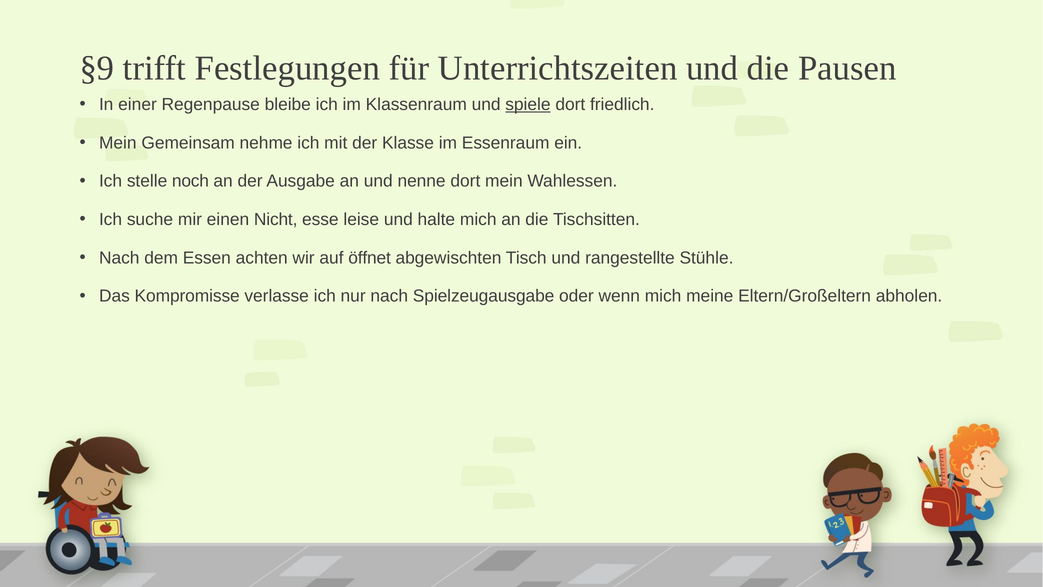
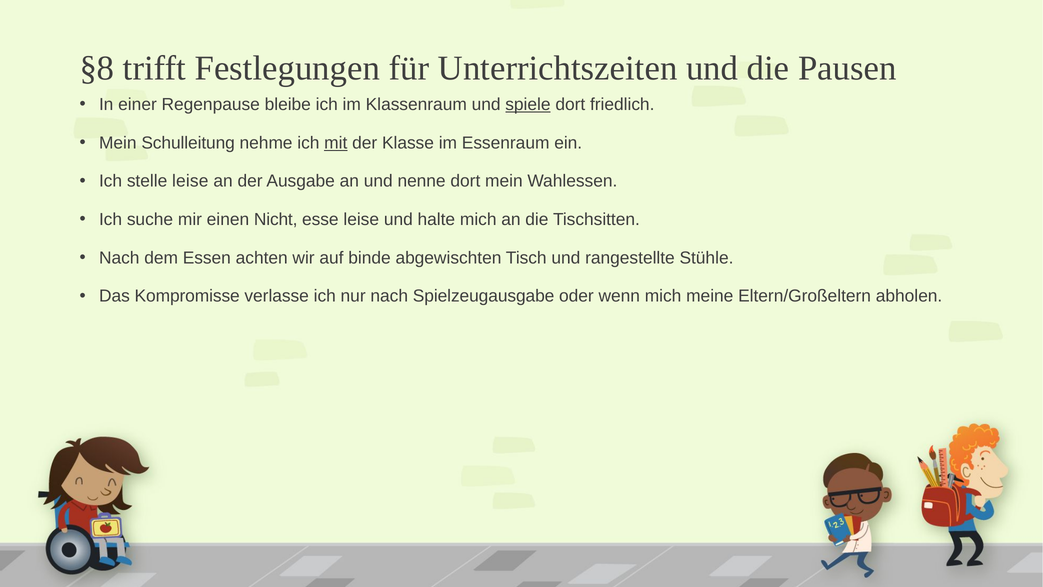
§9: §9 -> §8
Gemeinsam: Gemeinsam -> Schulleitung
mit underline: none -> present
stelle noch: noch -> leise
öffnet: öffnet -> binde
